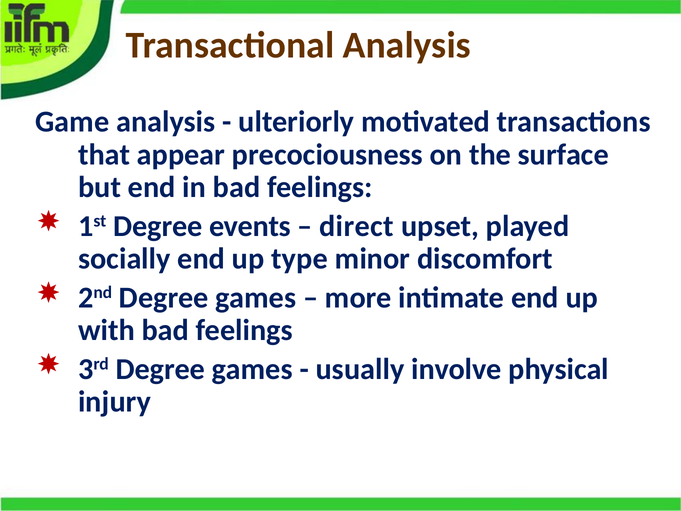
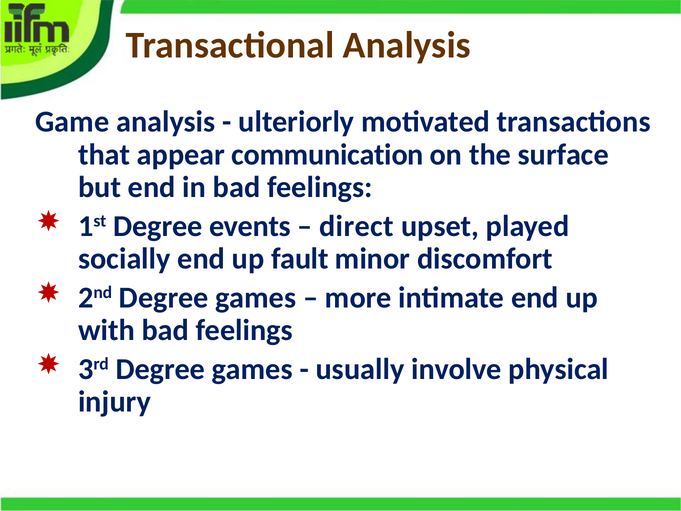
precociousness: precociousness -> communication
type: type -> fault
